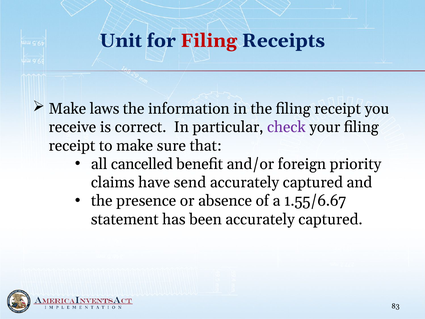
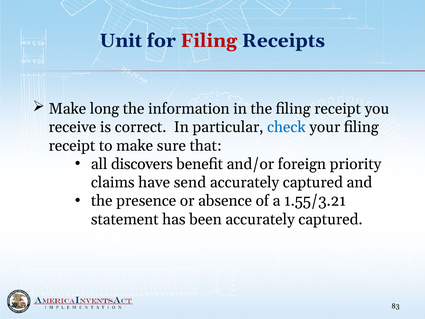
laws: laws -> long
check colour: purple -> blue
cancelled: cancelled -> discovers
1.55/6.67: 1.55/6.67 -> 1.55/3.21
